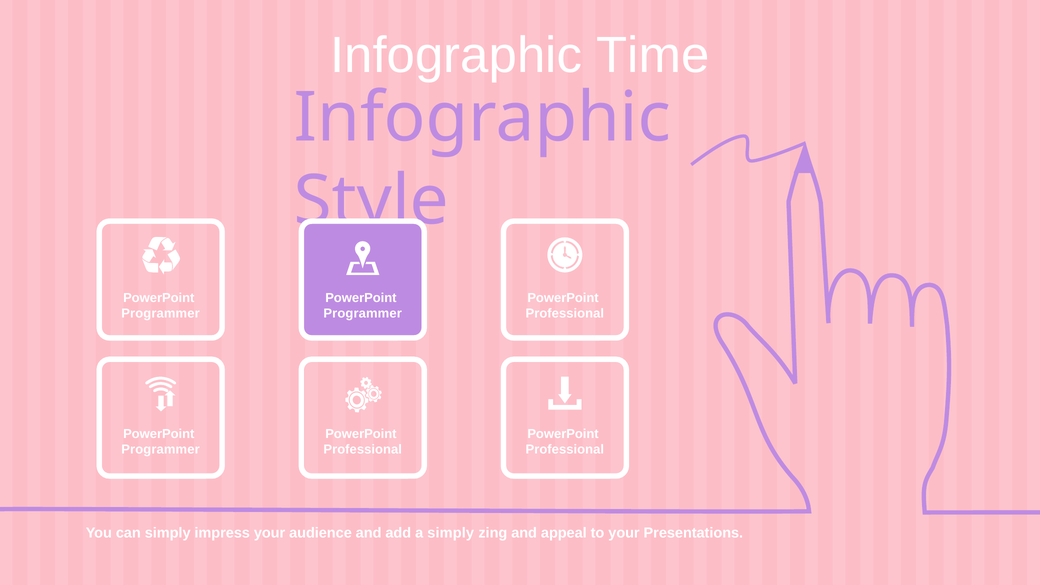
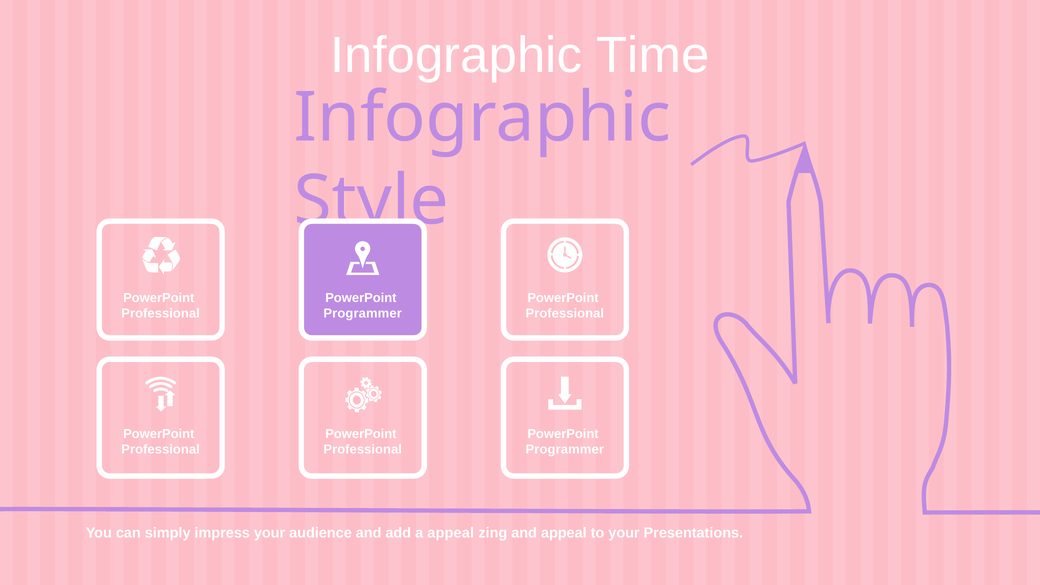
Programmer at (161, 314): Programmer -> Professional
Programmer at (161, 450): Programmer -> Professional
Professional at (565, 450): Professional -> Programmer
a simply: simply -> appeal
